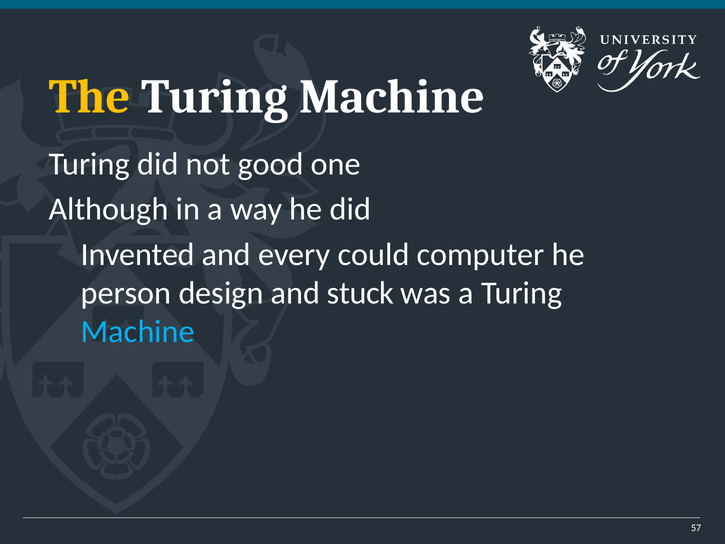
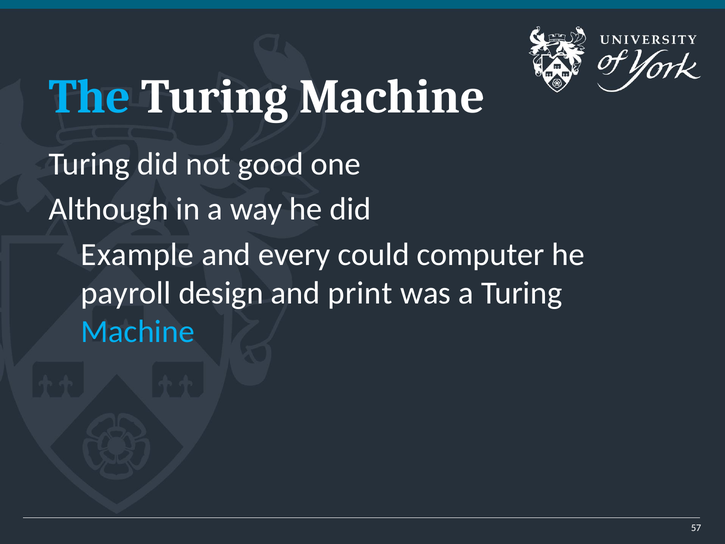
The colour: yellow -> light blue
Invented: Invented -> Example
person: person -> payroll
stuck: stuck -> print
